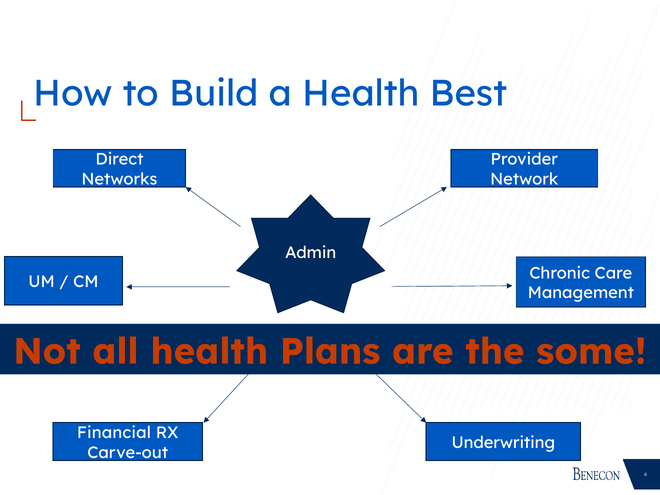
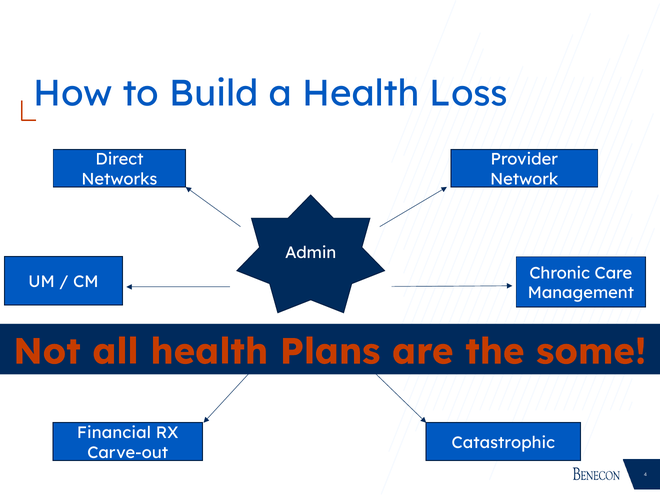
Best: Best -> Loss
Underwriting: Underwriting -> Catastrophic
